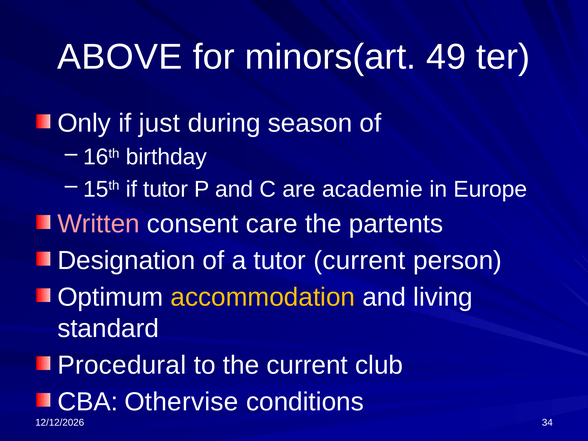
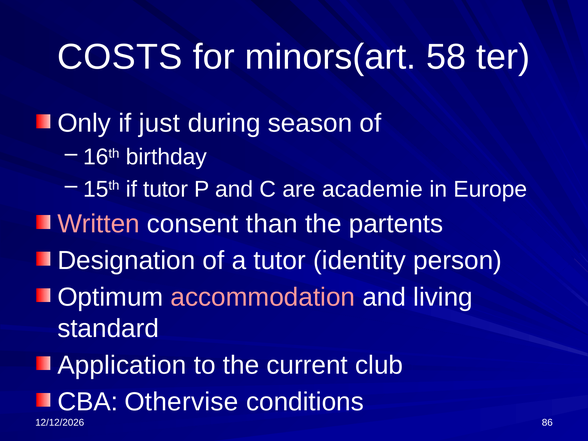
ABOVE: ABOVE -> COSTS
49: 49 -> 58
care: care -> than
tutor current: current -> identity
accommodation colour: yellow -> pink
Procedural: Procedural -> Application
34: 34 -> 86
